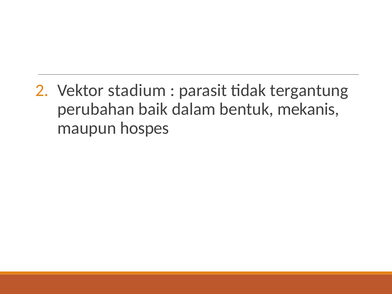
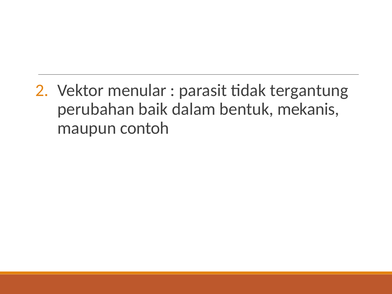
stadium: stadium -> menular
hospes: hospes -> contoh
